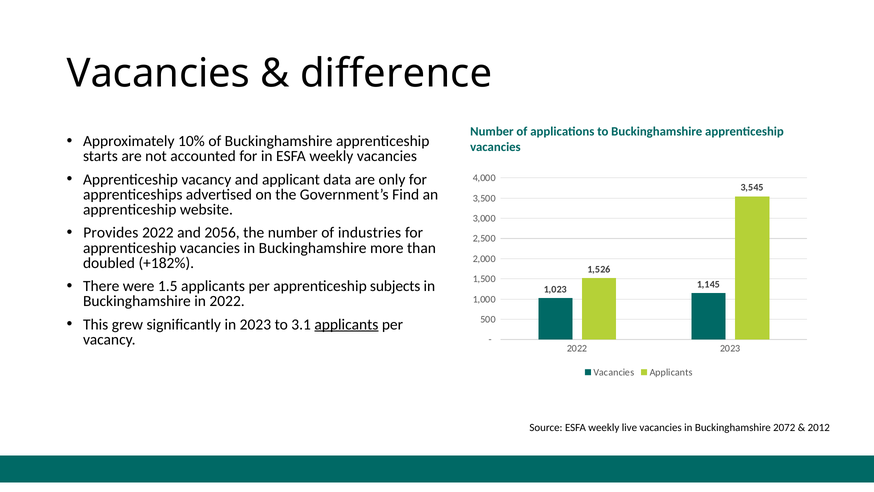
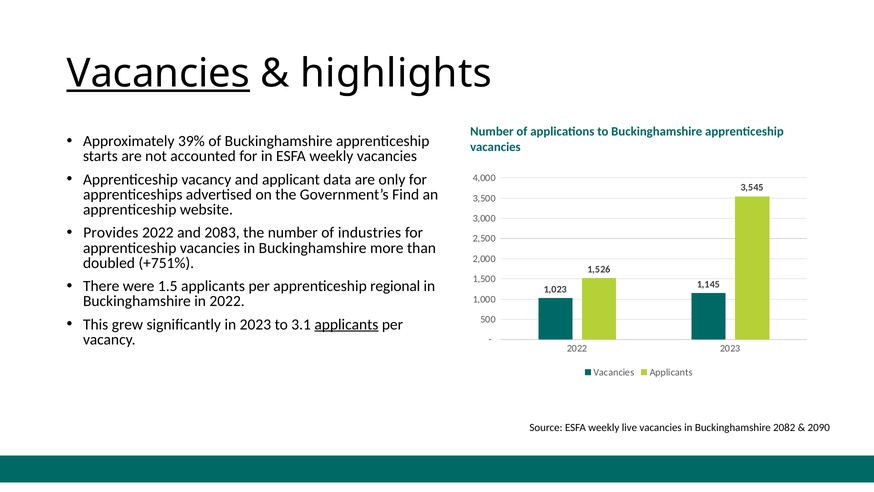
Vacancies at (158, 73) underline: none -> present
difference: difference -> highlights
10%: 10% -> 39%
2056: 2056 -> 2083
+182%: +182% -> +751%
subjects: subjects -> regional
2072: 2072 -> 2082
2012: 2012 -> 2090
